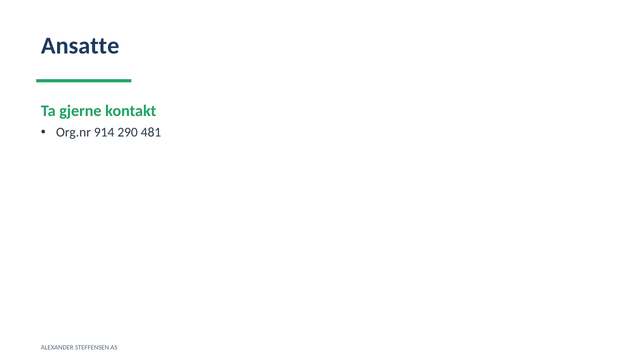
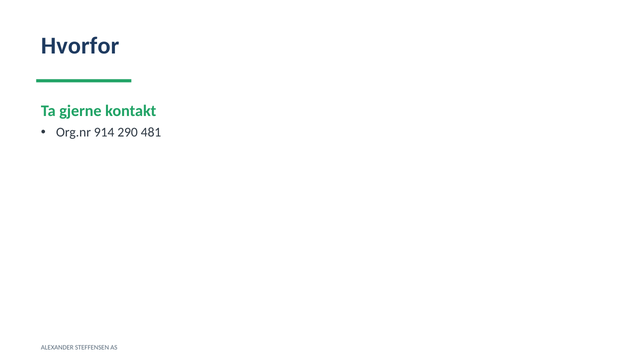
Ansatte: Ansatte -> Hvorfor
